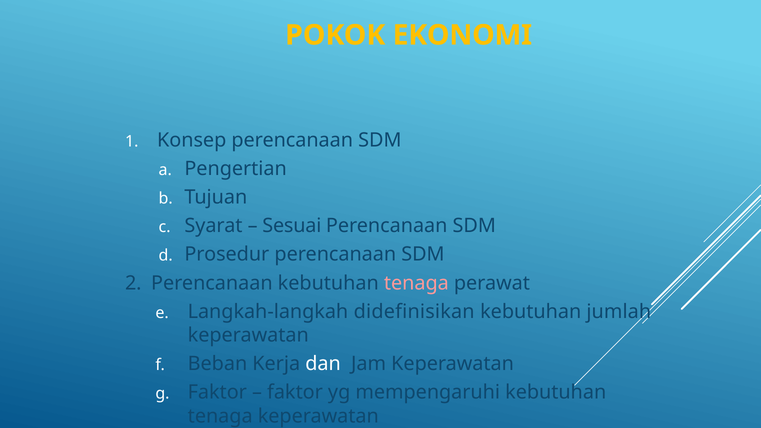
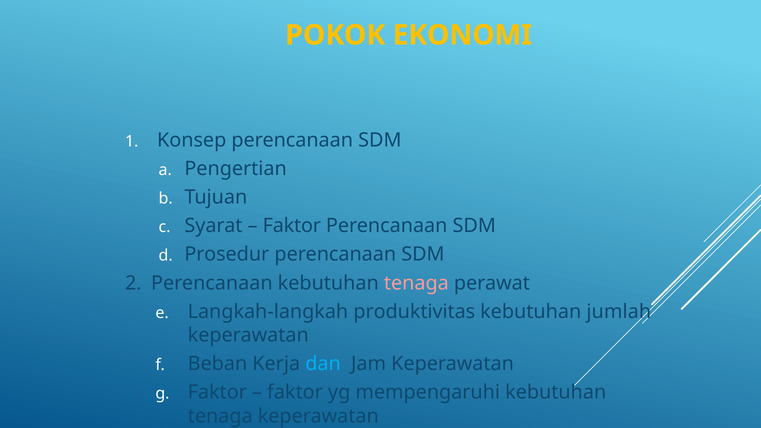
Sesuai at (292, 226): Sesuai -> Faktor
didefinisikan: didefinisikan -> produktivitas
dan colour: white -> light blue
